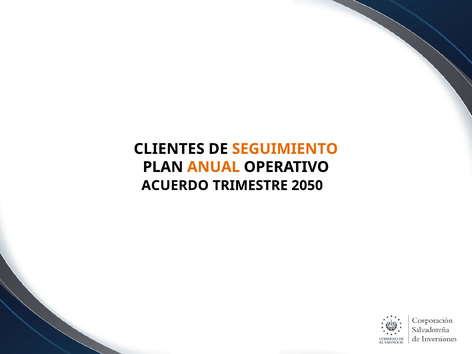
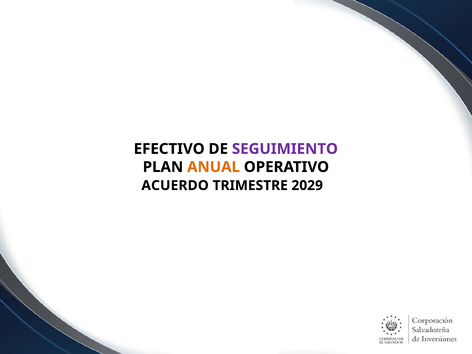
CLIENTES: CLIENTES -> EFECTIVO
SEGUIMIENTO colour: orange -> purple
2050: 2050 -> 2029
